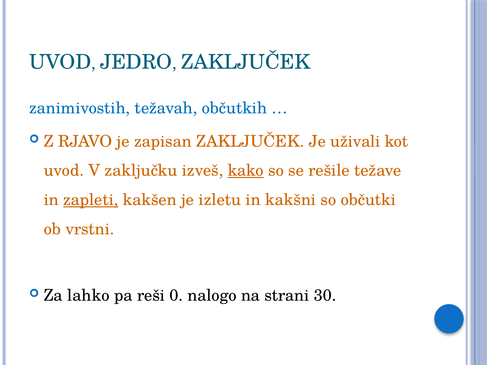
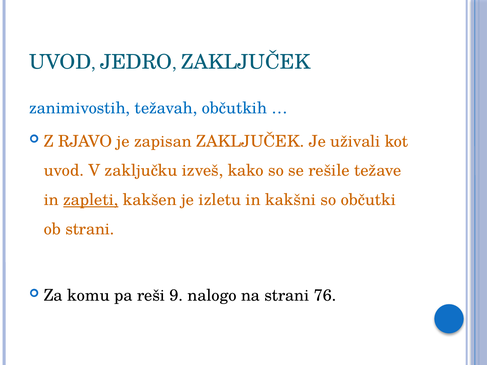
kako underline: present -> none
ob vrstni: vrstni -> strani
lahko: lahko -> komu
0: 0 -> 9
30: 30 -> 76
